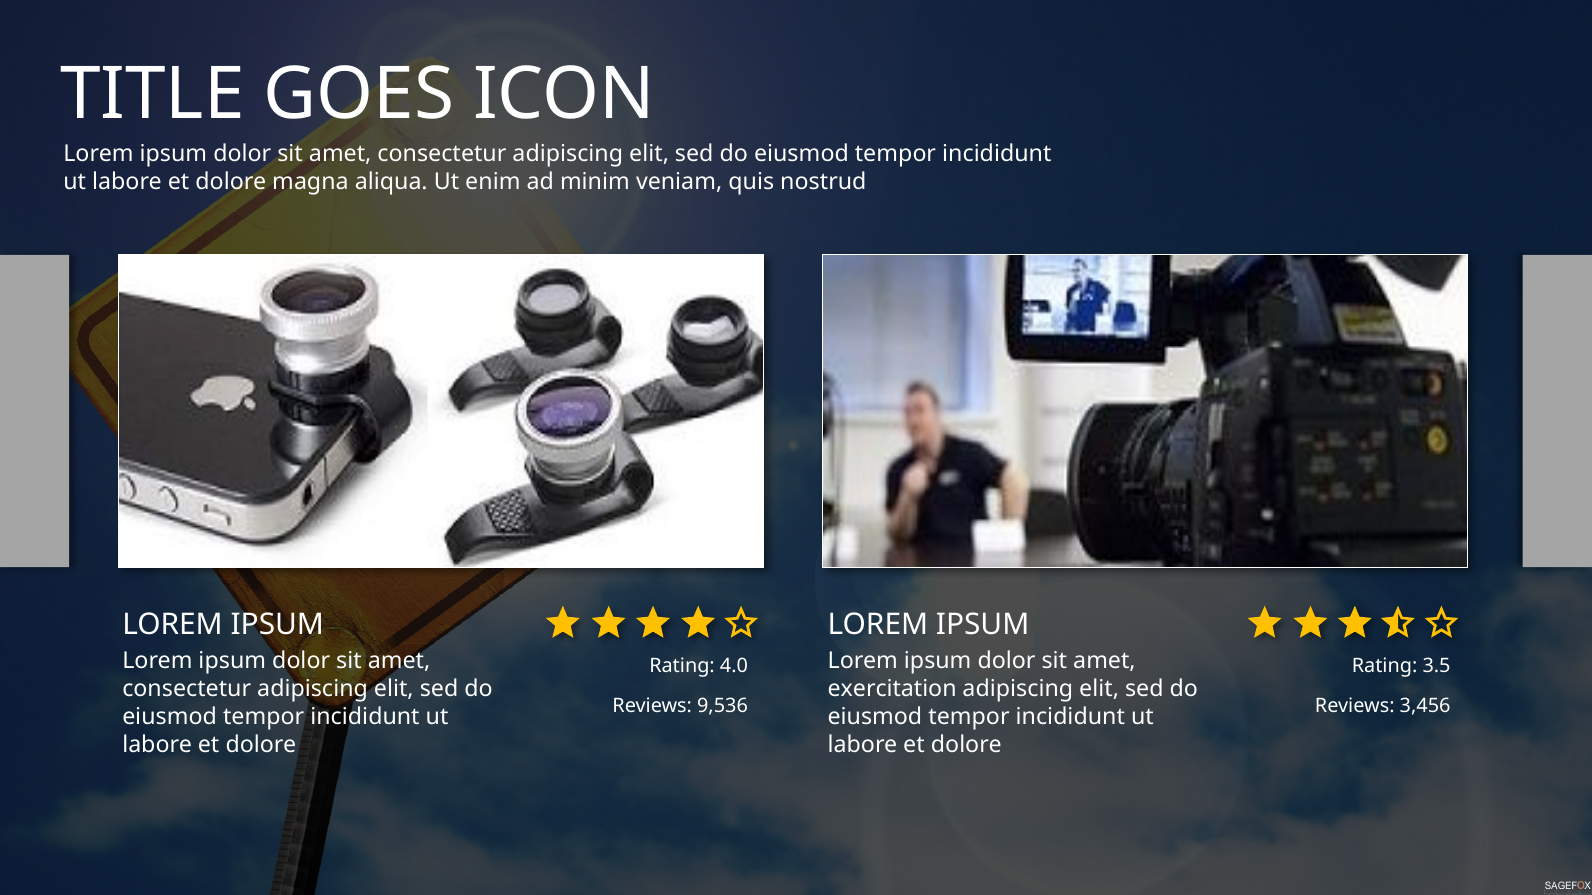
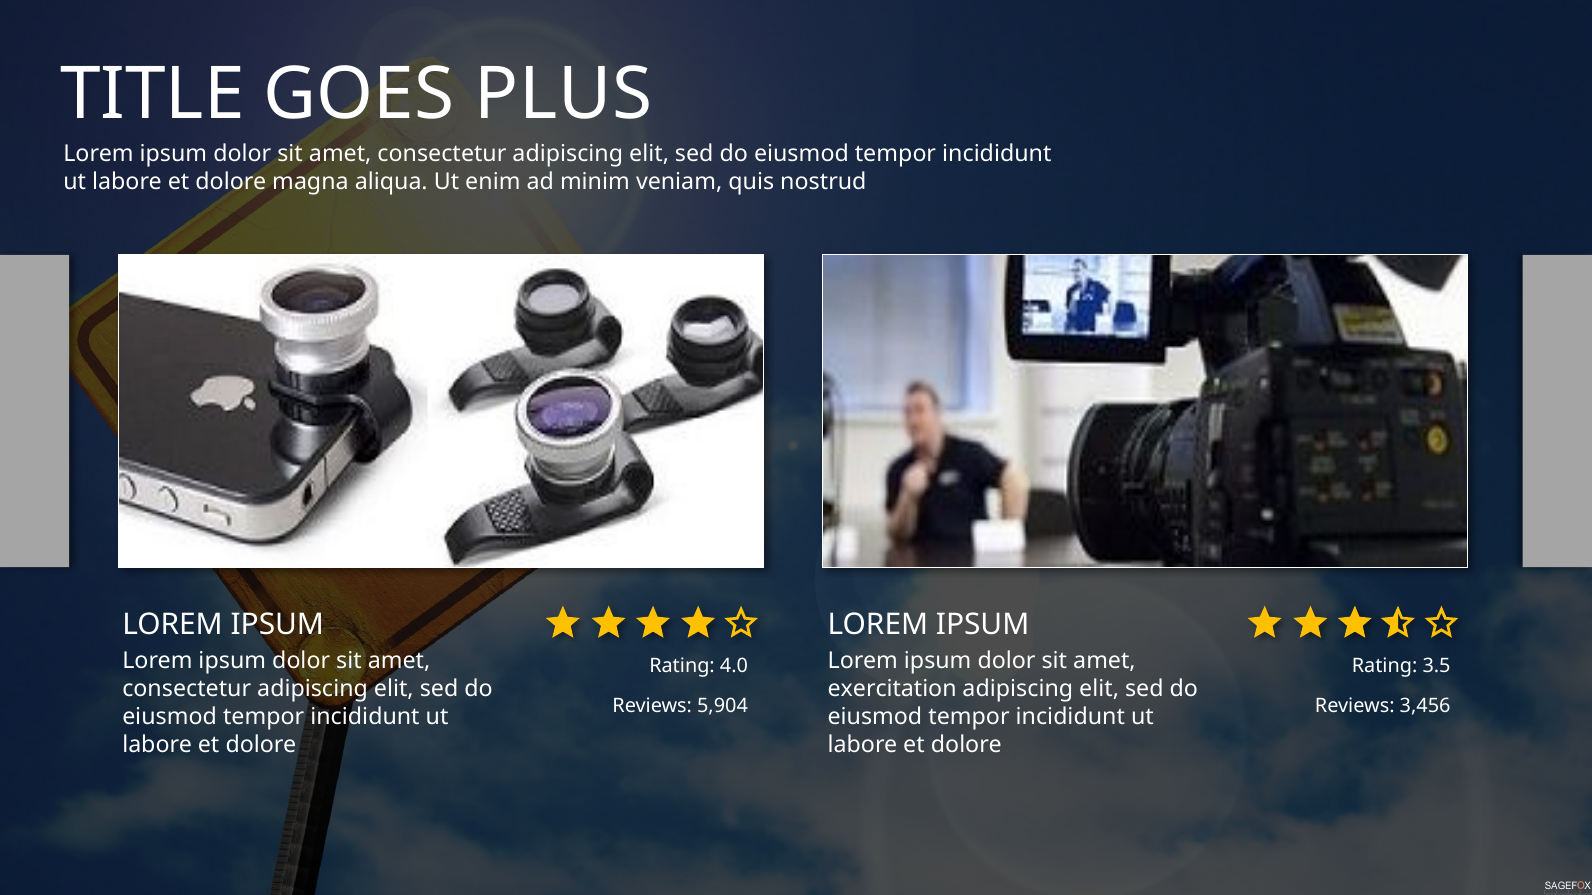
ICON: ICON -> PLUS
9,536: 9,536 -> 5,904
